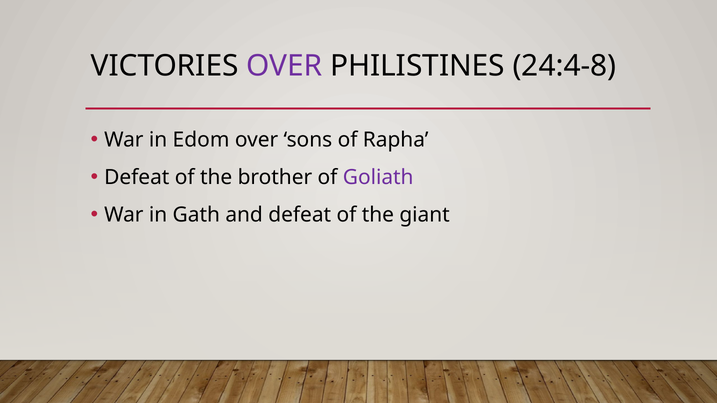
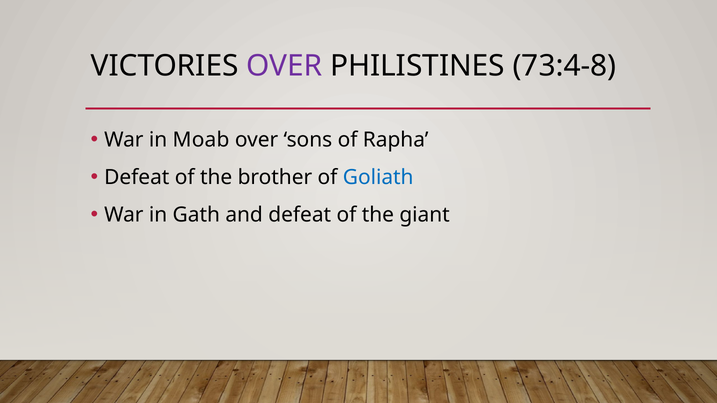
24:4-8: 24:4-8 -> 73:4-8
Edom: Edom -> Moab
Goliath colour: purple -> blue
